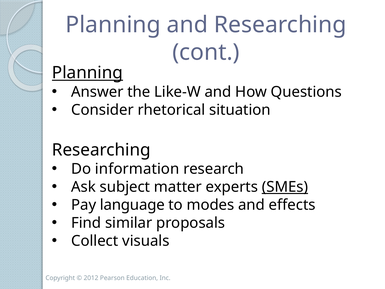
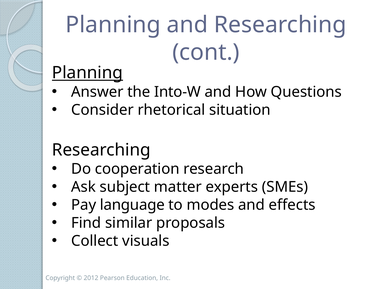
Like-W: Like-W -> Into-W
information: information -> cooperation
SMEs underline: present -> none
